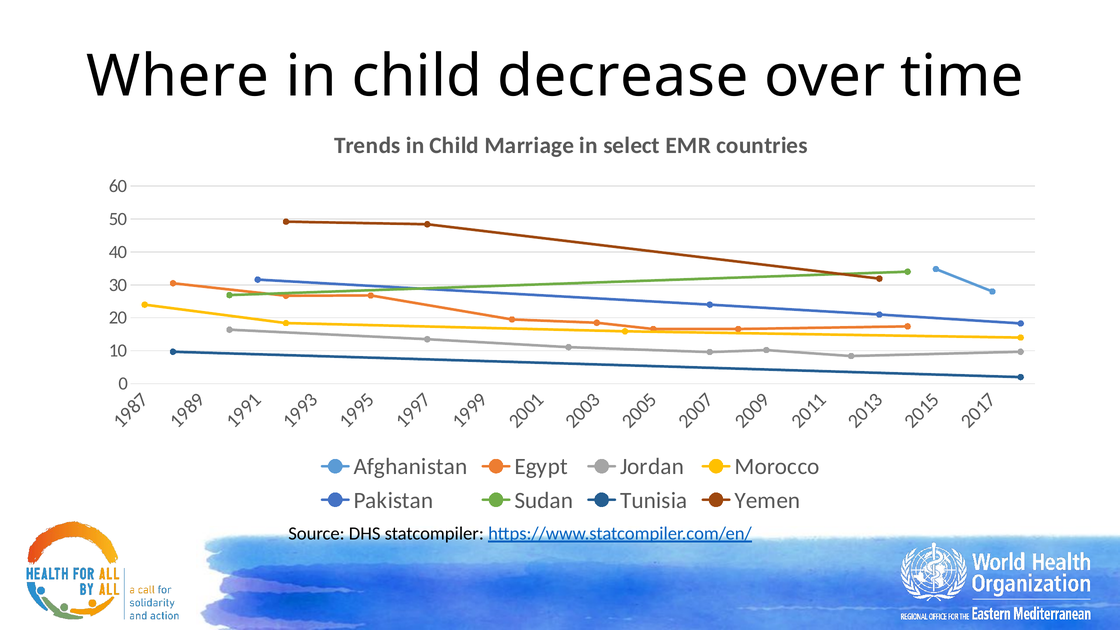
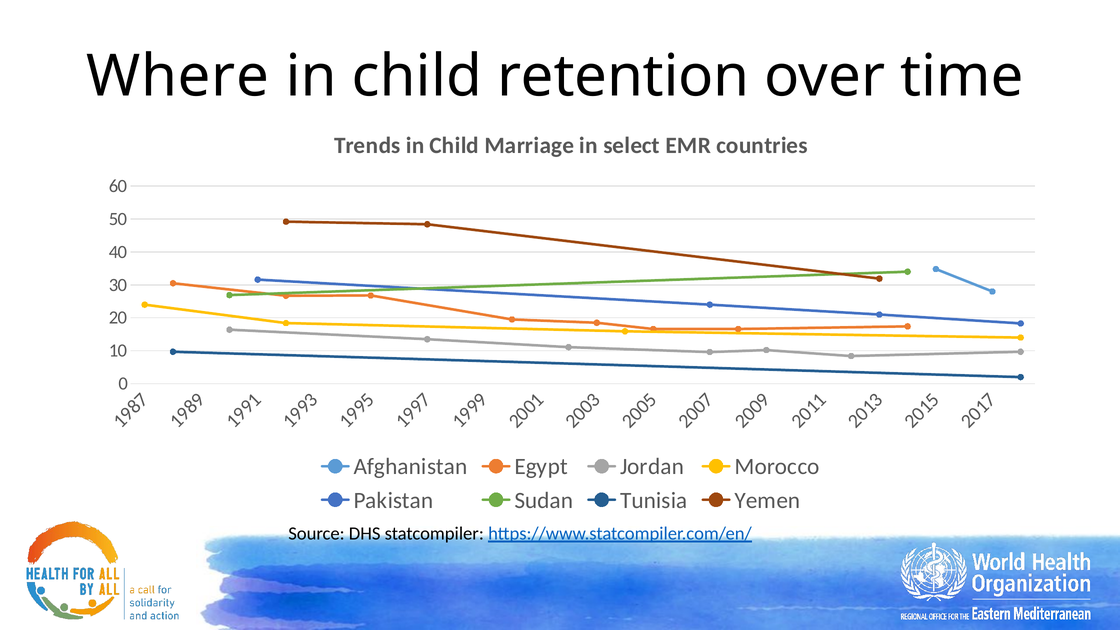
decrease: decrease -> retention
